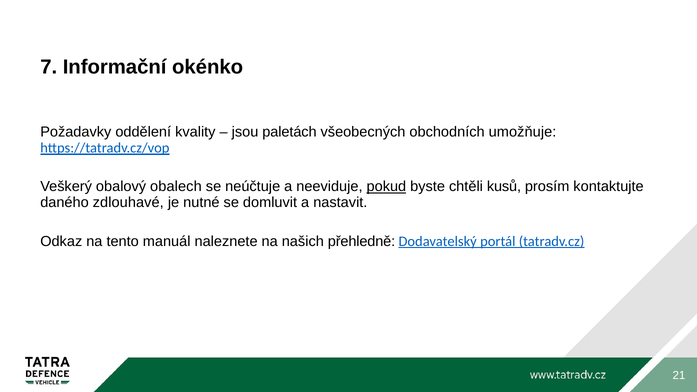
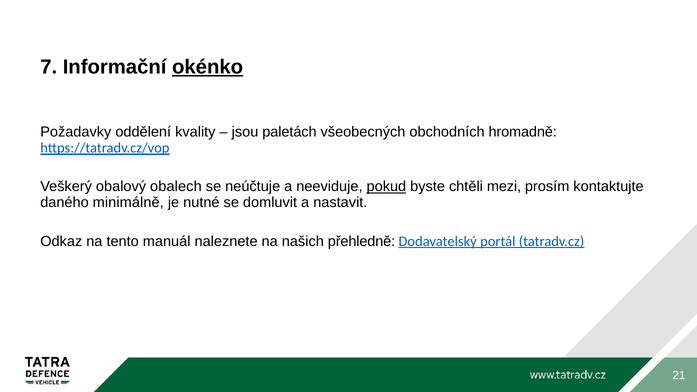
okénko underline: none -> present
umožňuje: umožňuje -> hromadně
kusů: kusů -> mezi
zdlouhavé: zdlouhavé -> minimálně
